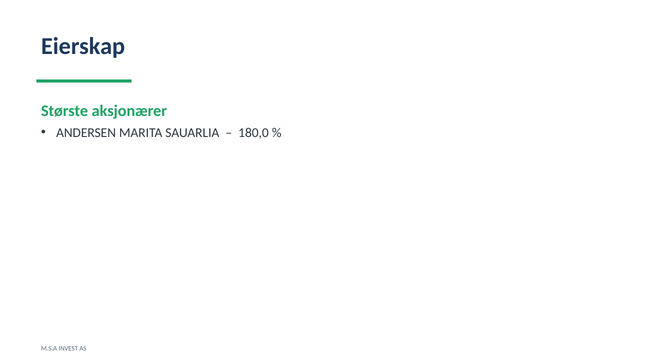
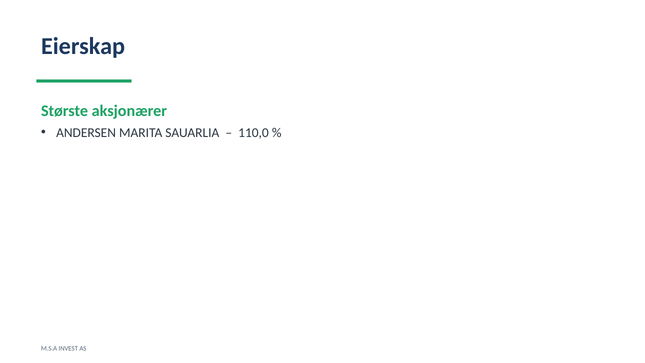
180,0: 180,0 -> 110,0
